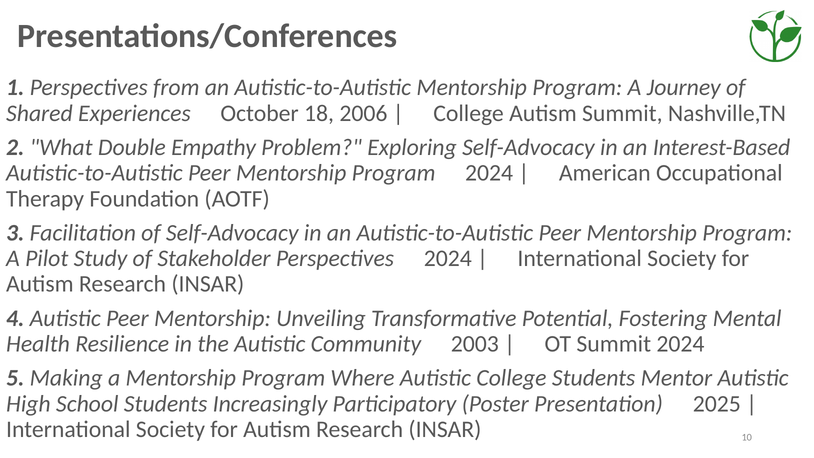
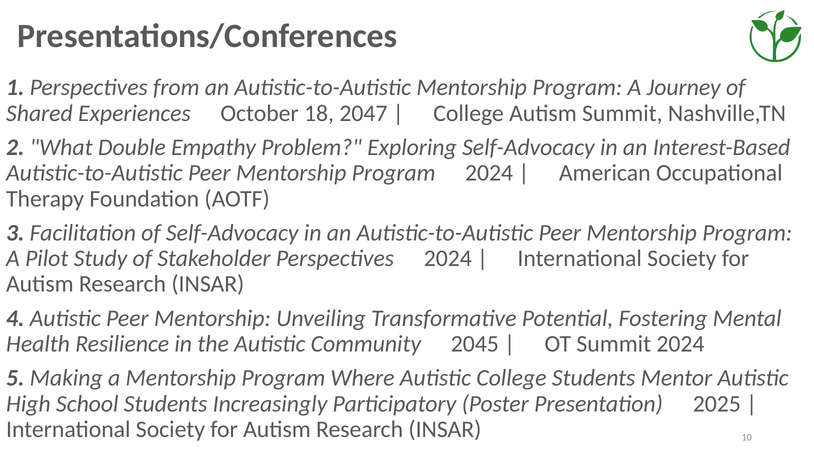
2006: 2006 -> 2047
2003: 2003 -> 2045
